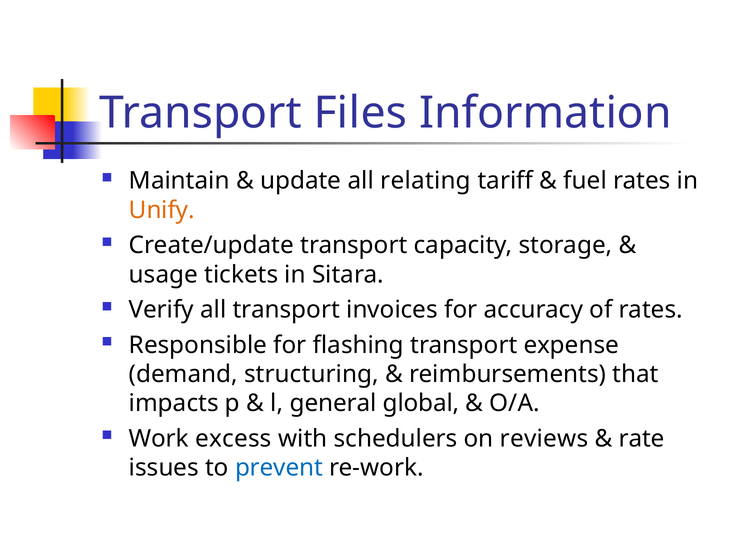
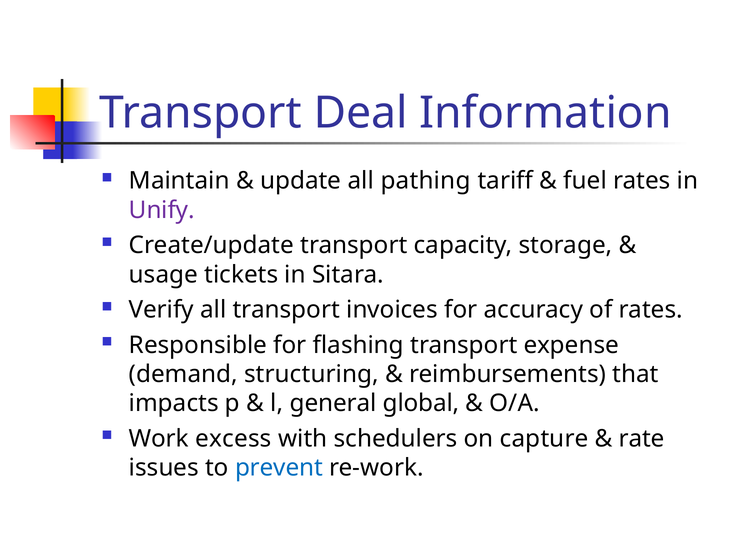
Files: Files -> Deal
relating: relating -> pathing
Unify colour: orange -> purple
reviews: reviews -> capture
